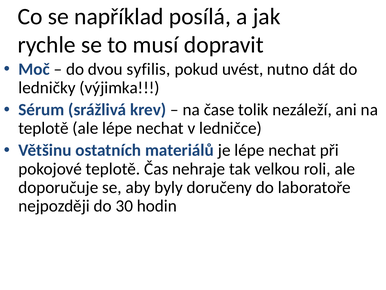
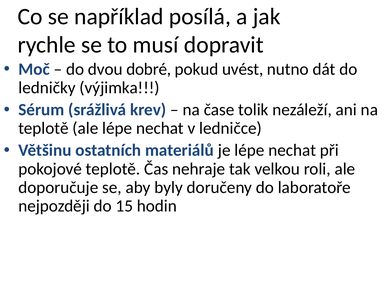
syfilis: syfilis -> dobré
30: 30 -> 15
